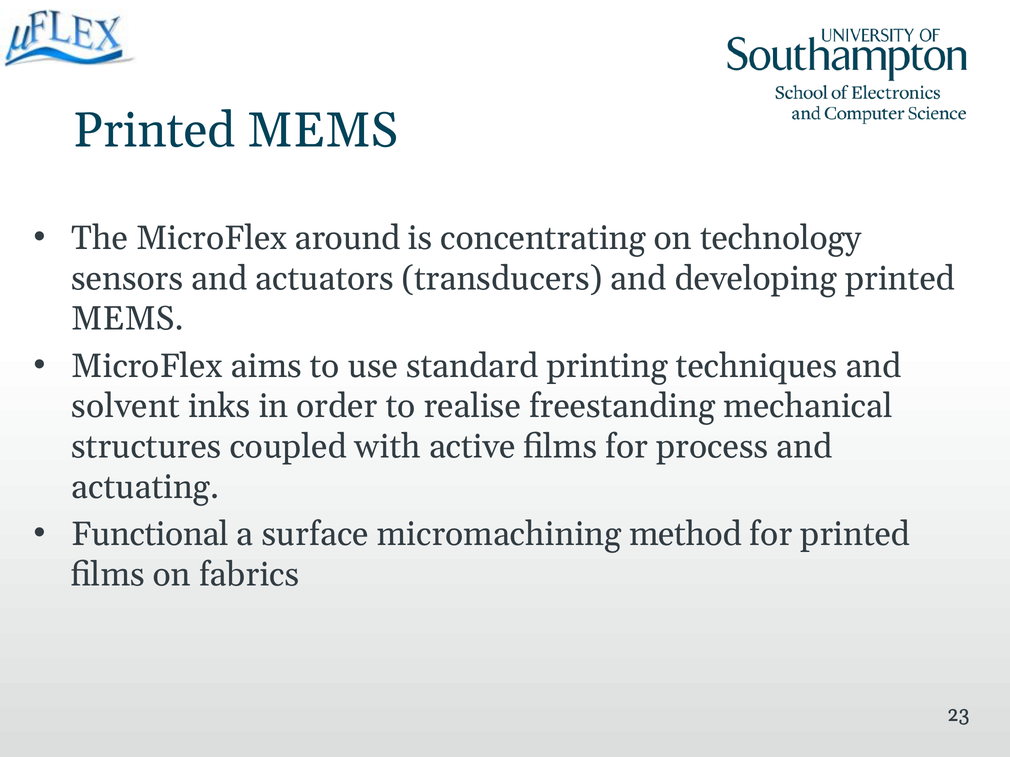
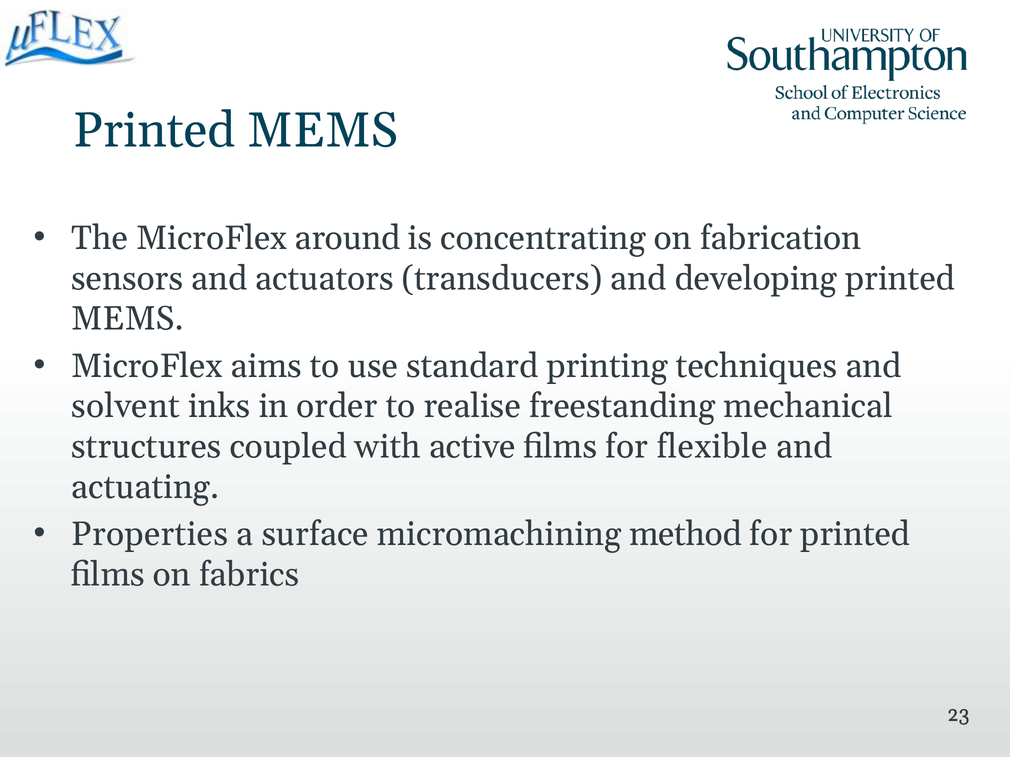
technology: technology -> fabrication
process: process -> flexible
Functional: Functional -> Properties
